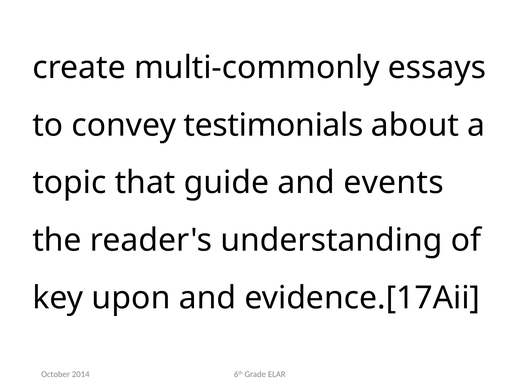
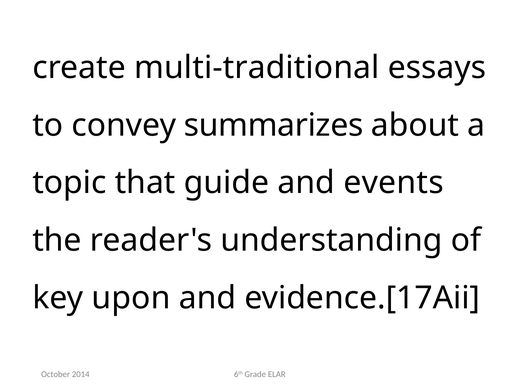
multi-commonly: multi-commonly -> multi-traditional
testimonials: testimonials -> summarizes
